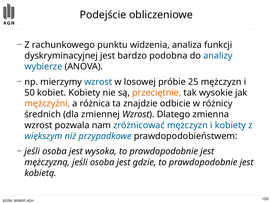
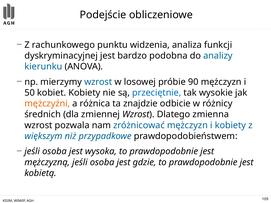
wybierze: wybierze -> kierunku
25: 25 -> 90
przeciętnie colour: orange -> blue
